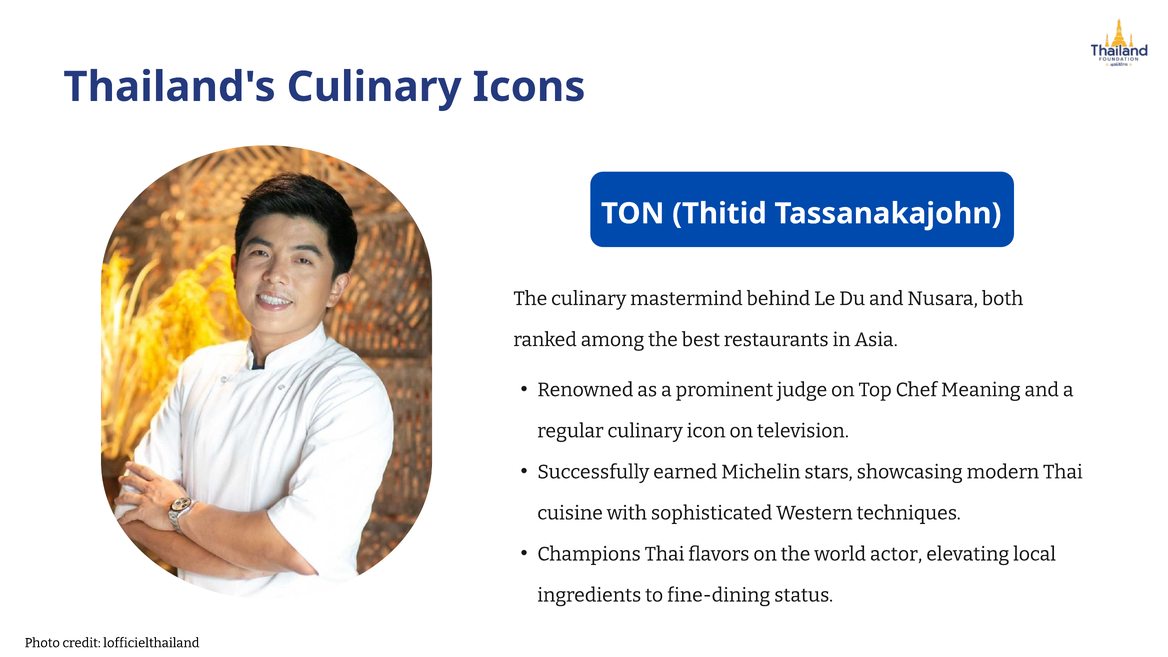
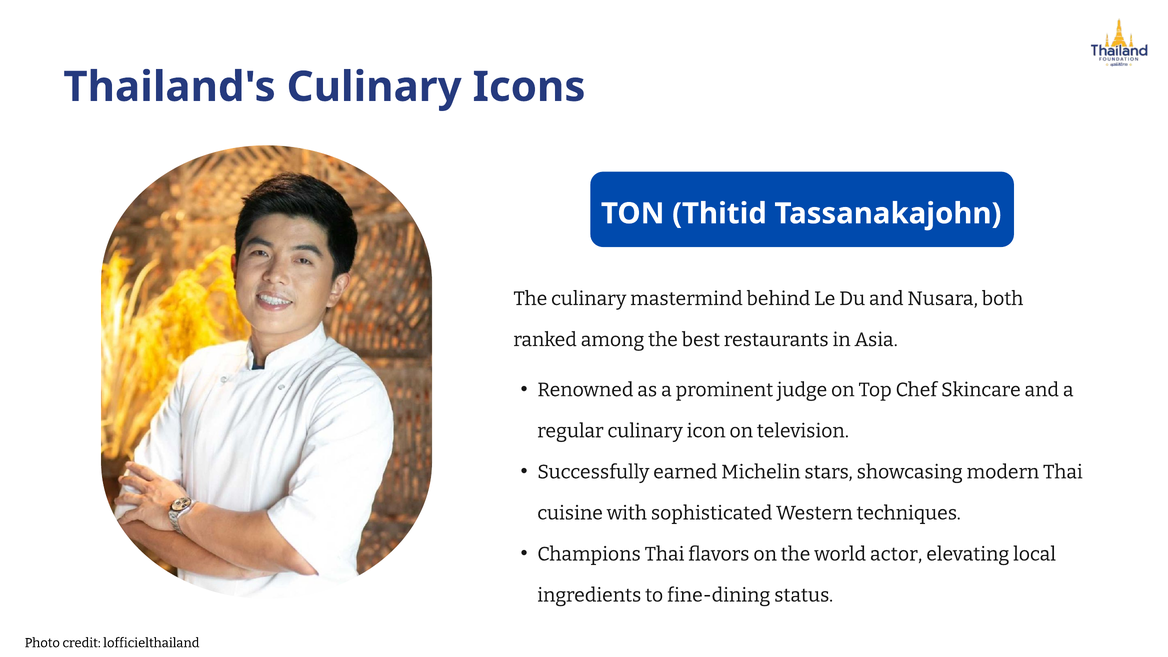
Meaning: Meaning -> Skincare
